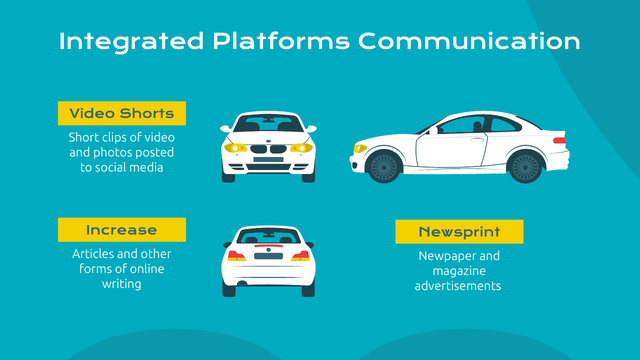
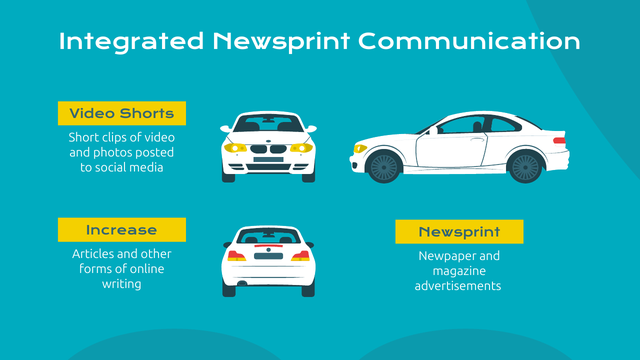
Integrated Platforms: Platforms -> Newsprint
